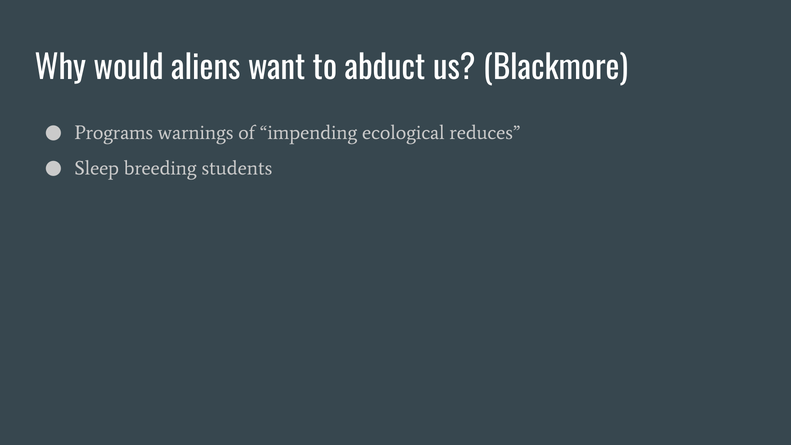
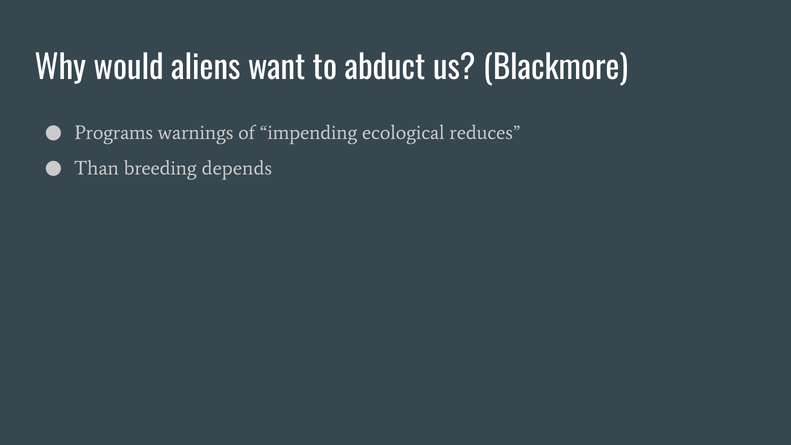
Sleep: Sleep -> Than
students: students -> depends
